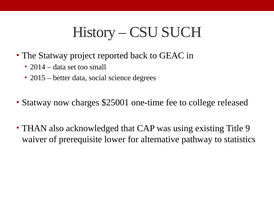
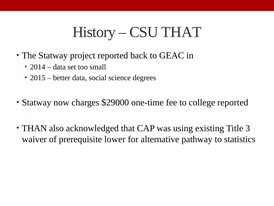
CSU SUCH: SUCH -> THAT
$25001: $25001 -> $29000
college released: released -> reported
9: 9 -> 3
